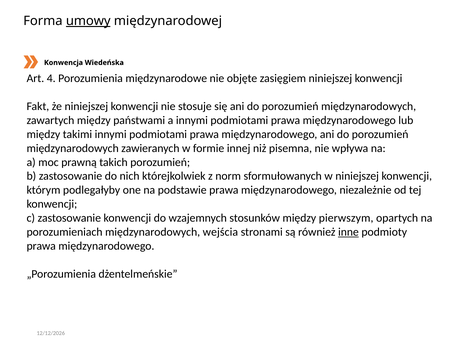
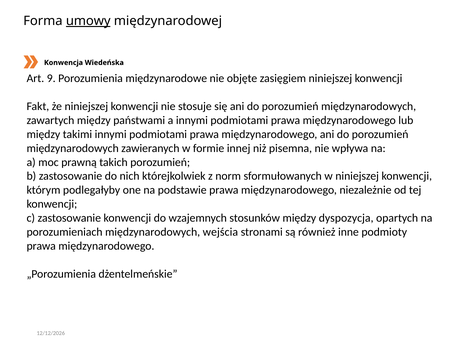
4: 4 -> 9
pierwszym: pierwszym -> dyspozycja
inne underline: present -> none
